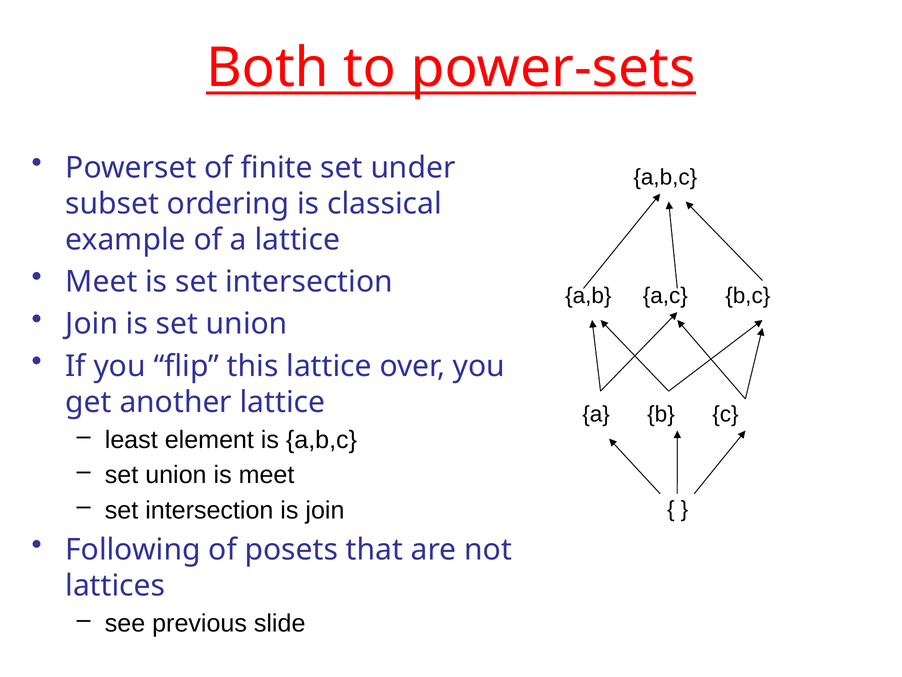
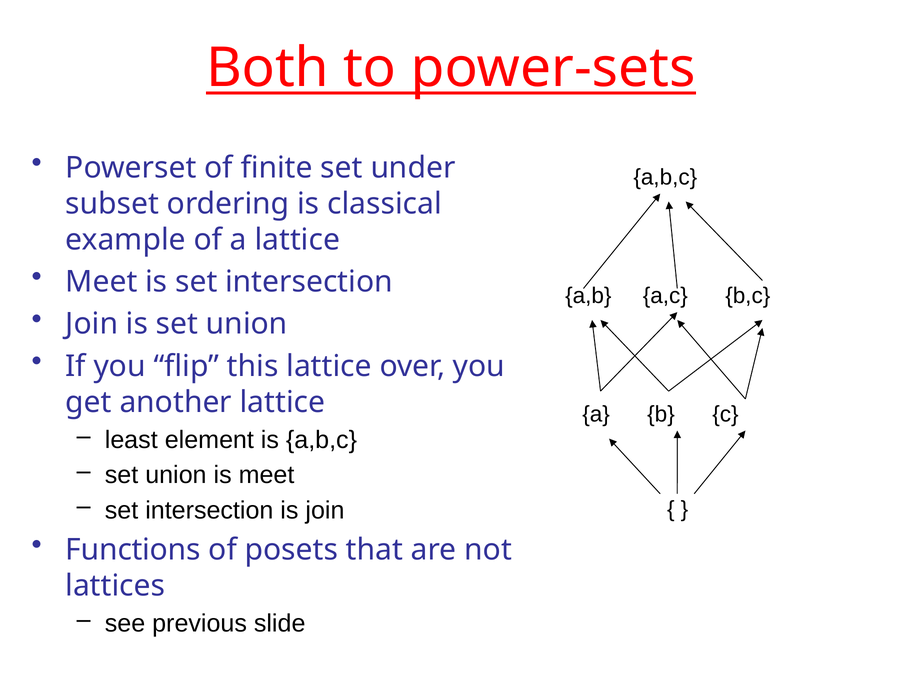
Following: Following -> Functions
